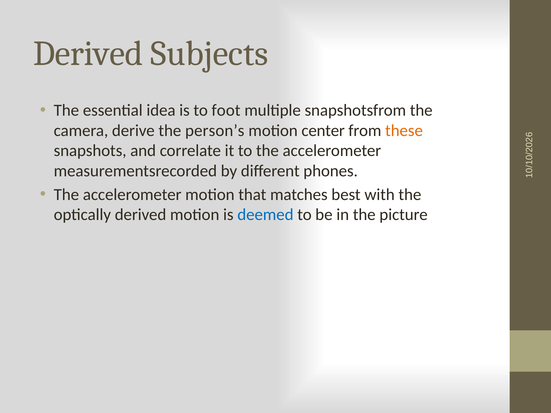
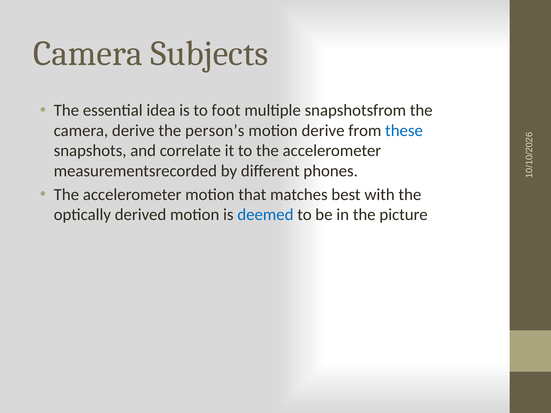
Derived at (88, 53): Derived -> Camera
motion center: center -> derive
these colour: orange -> blue
